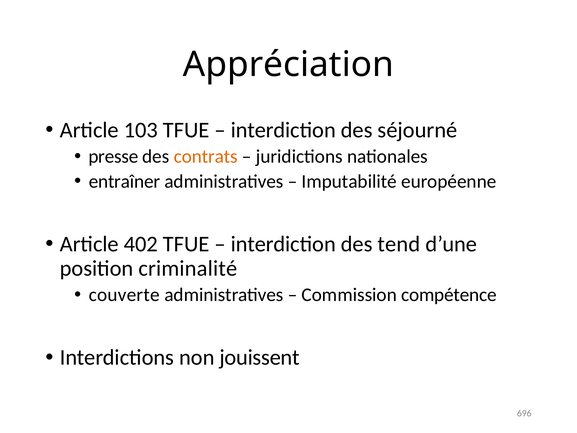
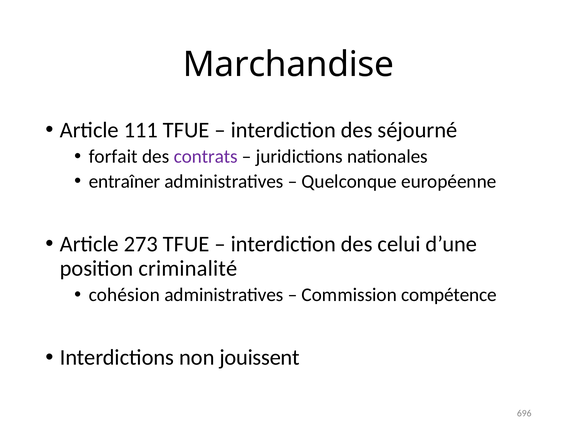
Appréciation: Appréciation -> Marchandise
103: 103 -> 111
presse: presse -> forfait
contrats colour: orange -> purple
Imputabilité: Imputabilité -> Quelconque
402: 402 -> 273
tend: tend -> celui
couverte: couverte -> cohésion
